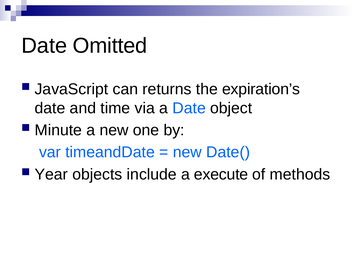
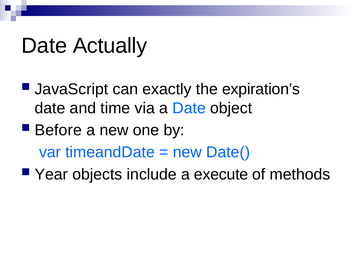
Omitted: Omitted -> Actually
returns: returns -> exactly
Minute: Minute -> Before
